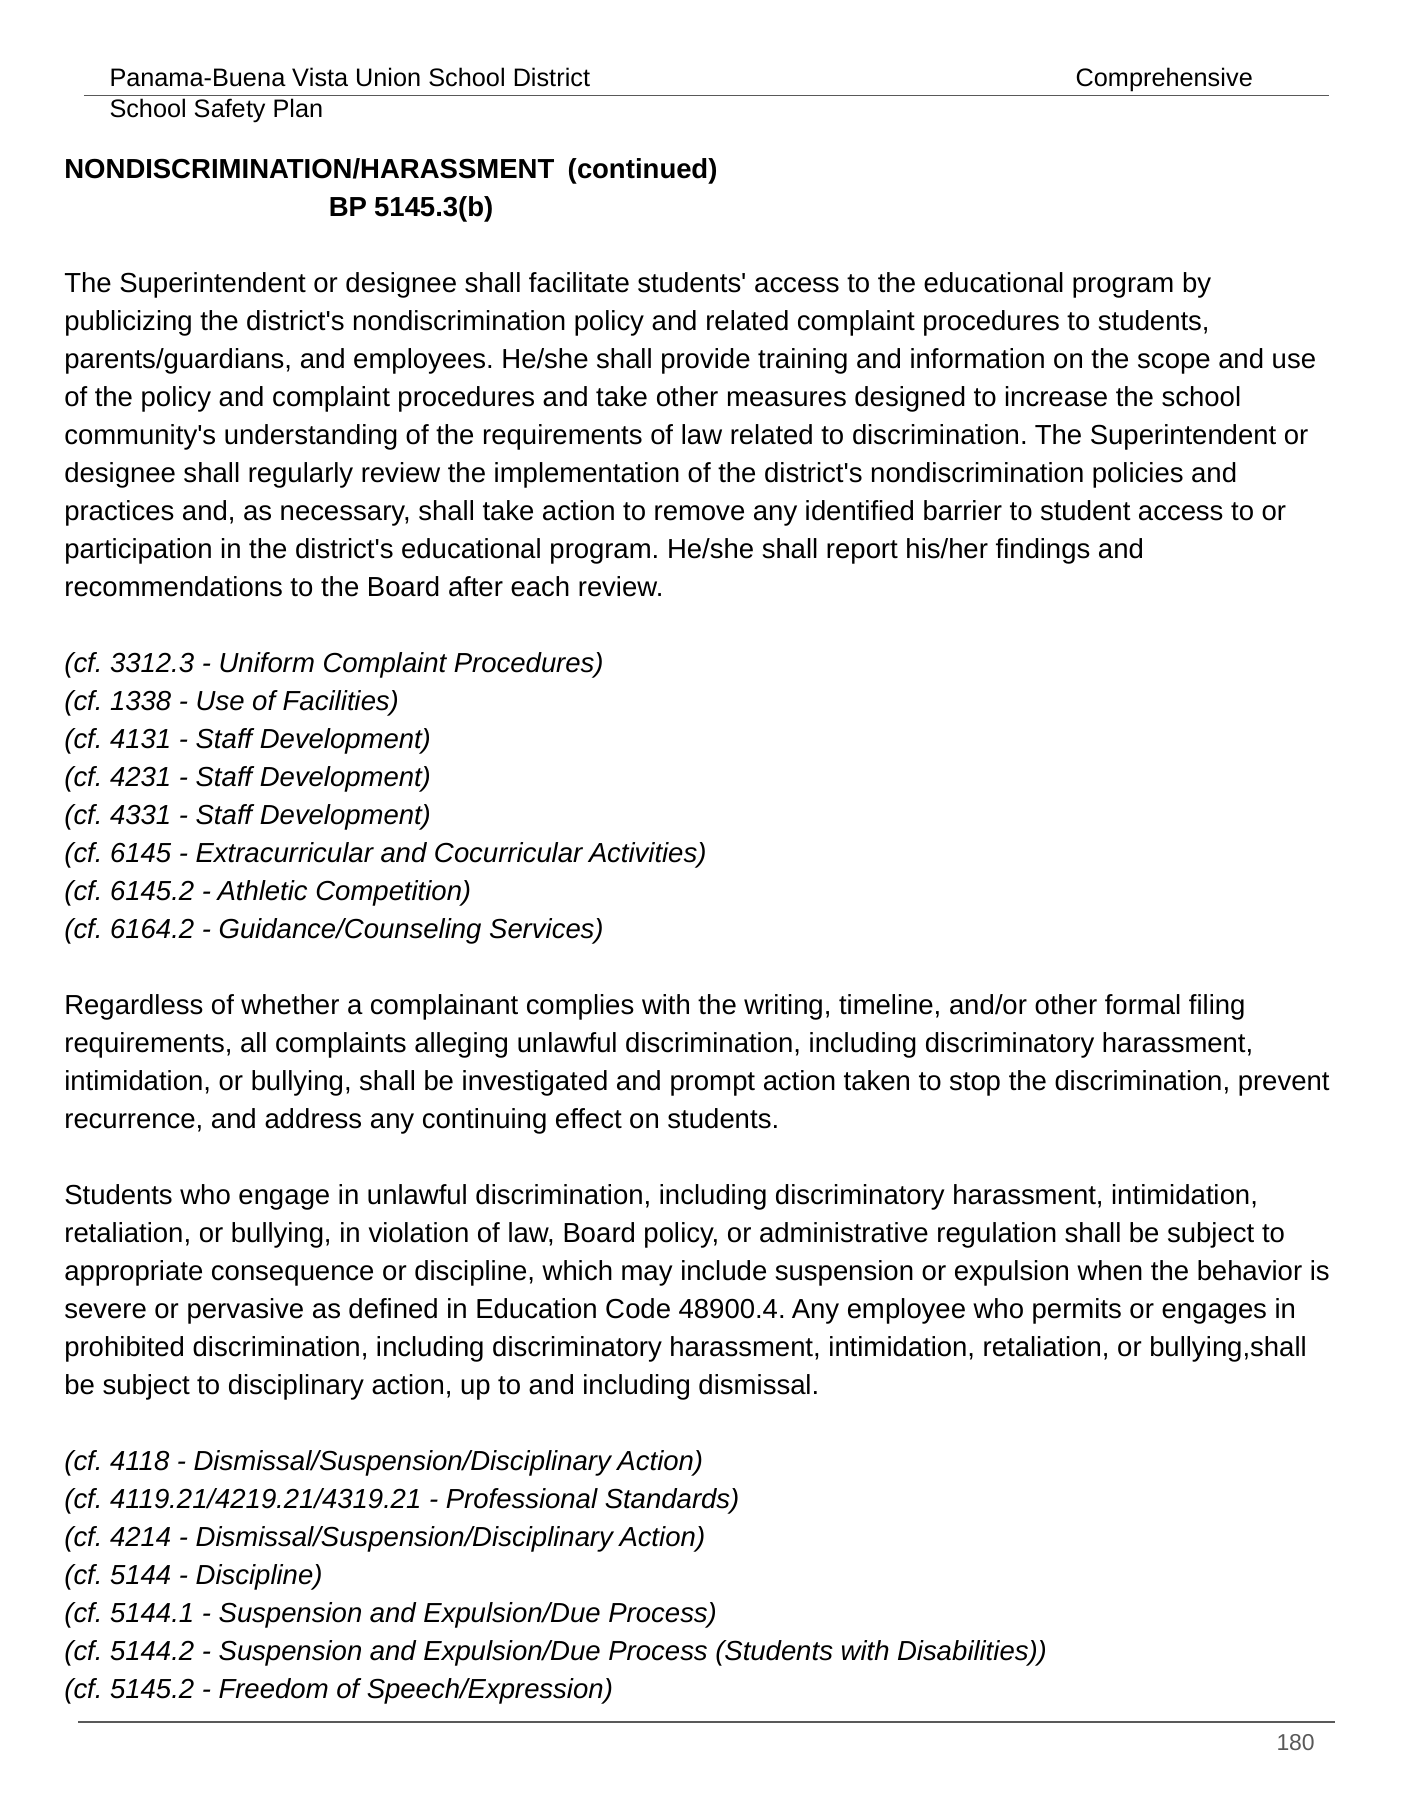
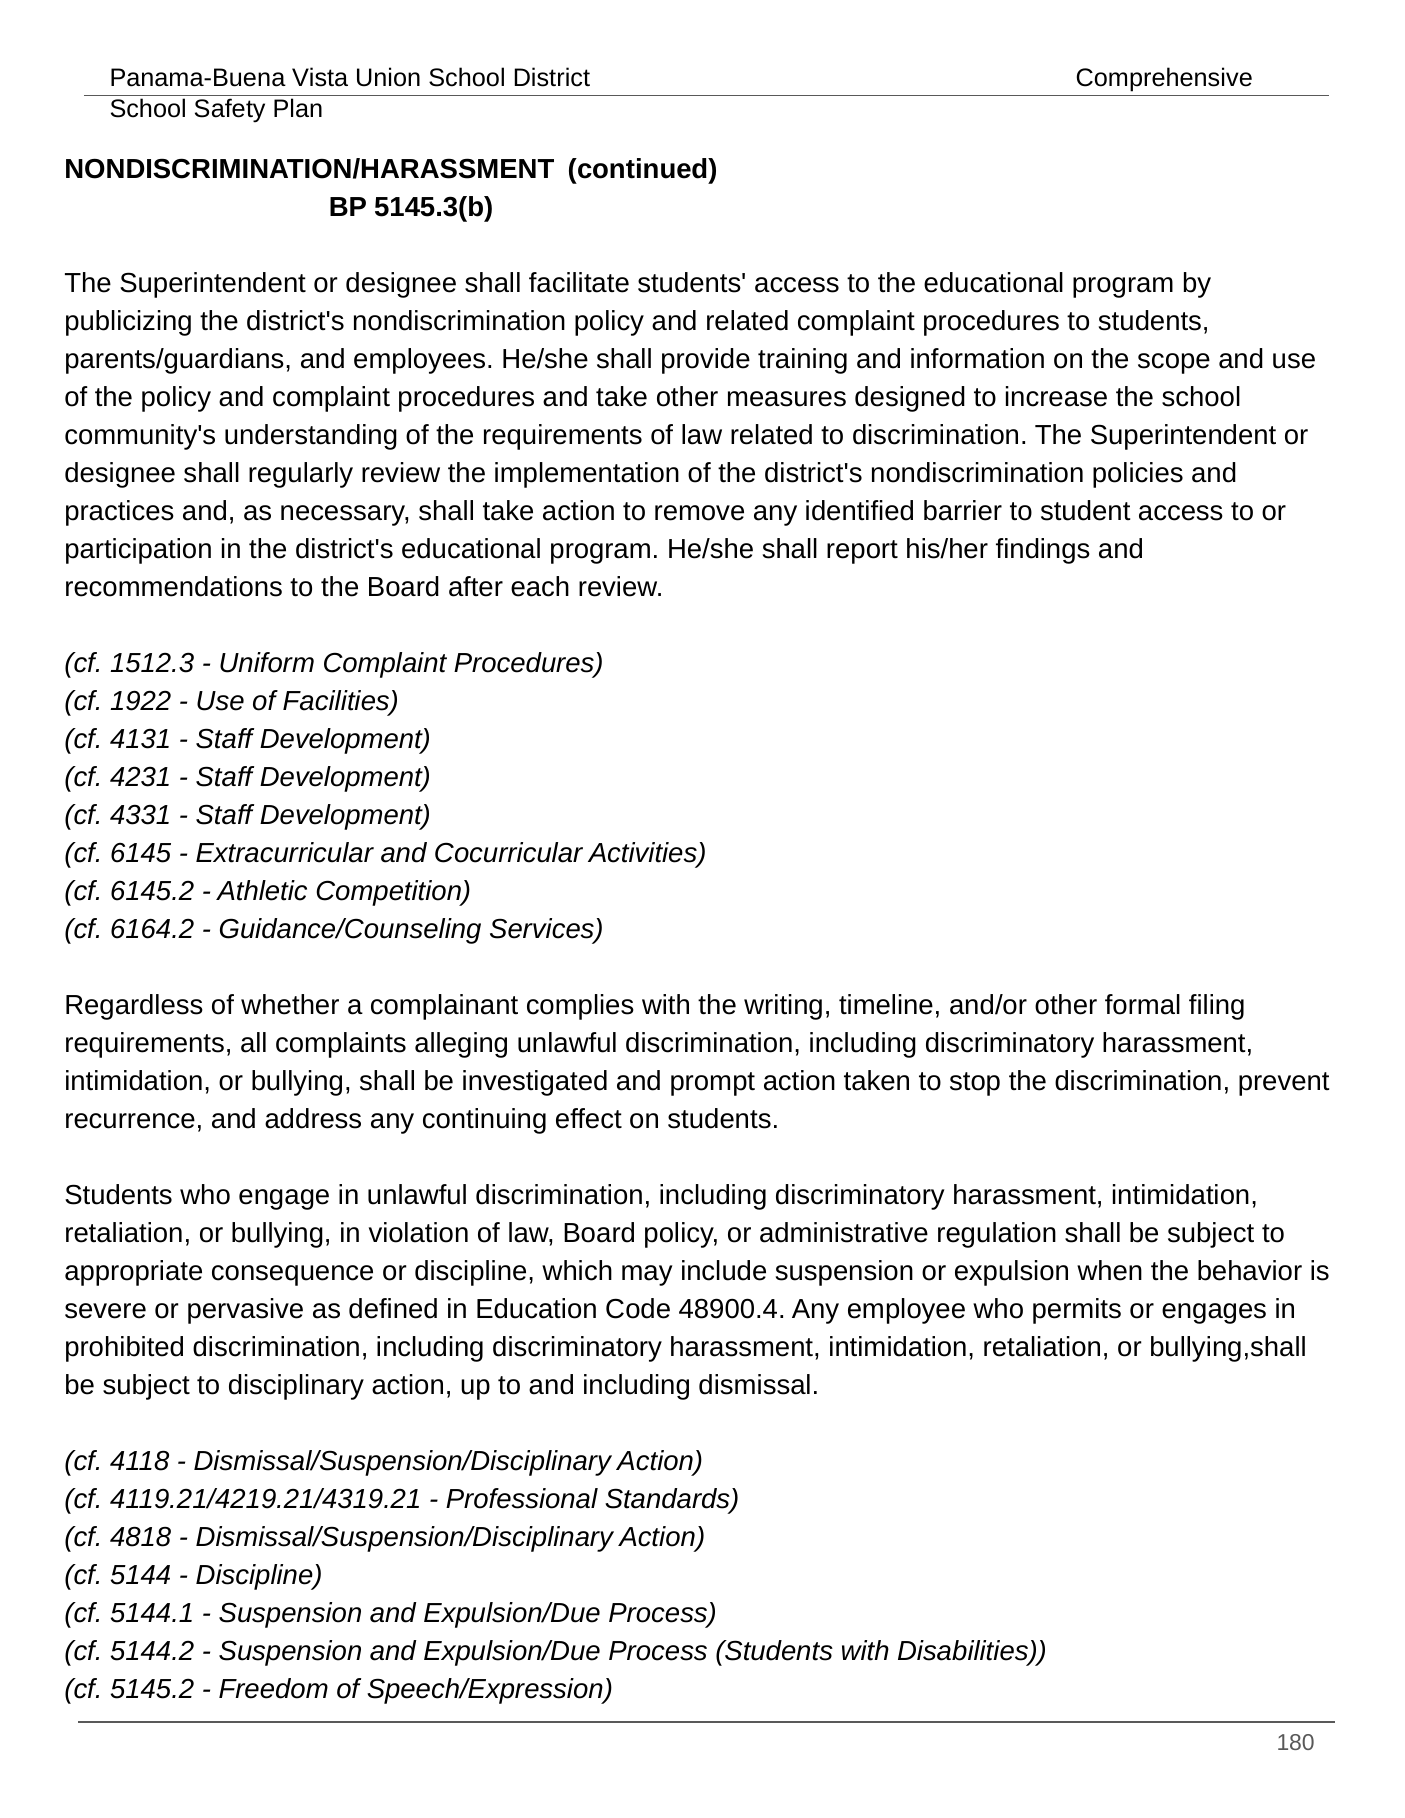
3312.3: 3312.3 -> 1512.3
1338: 1338 -> 1922
4214: 4214 -> 4818
